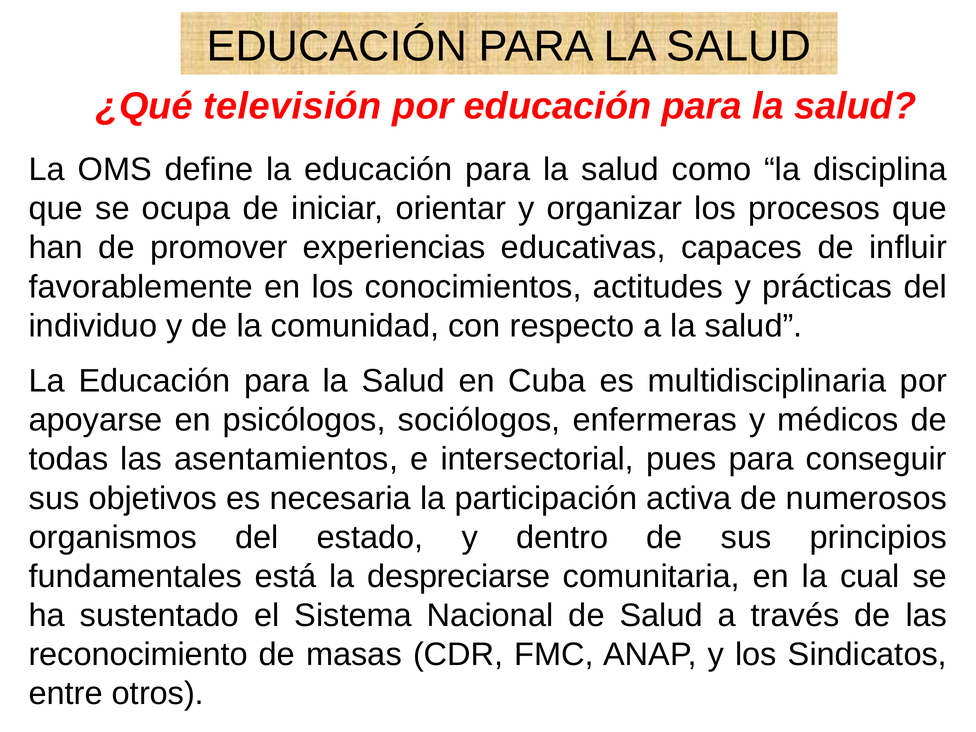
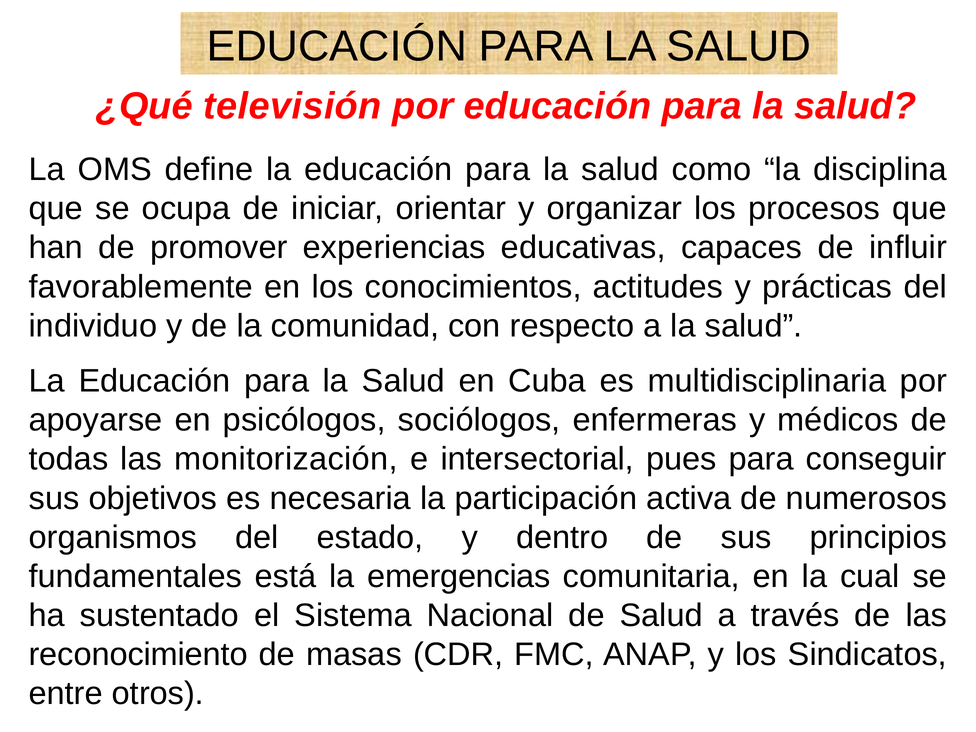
asentamientos: asentamientos -> monitorización
despreciarse: despreciarse -> emergencias
